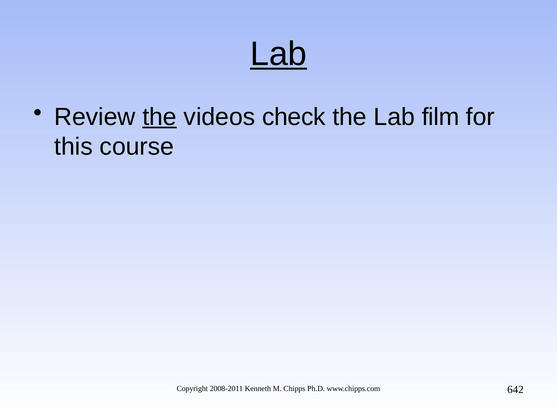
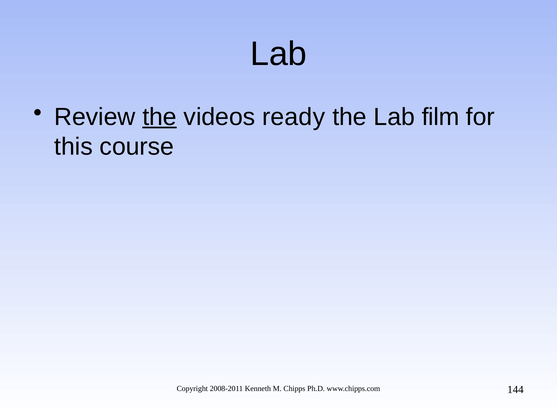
Lab at (278, 54) underline: present -> none
check: check -> ready
642: 642 -> 144
